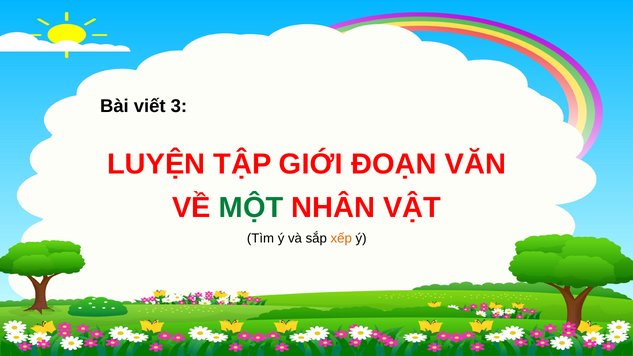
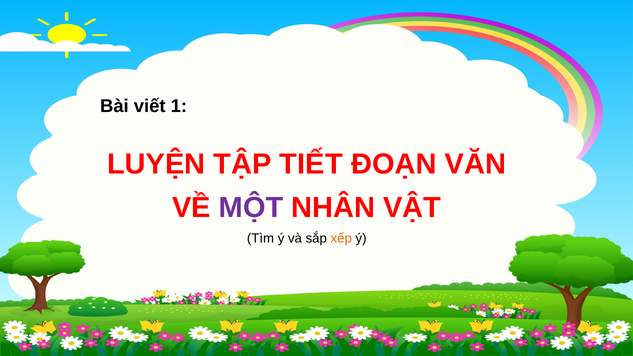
3: 3 -> 1
GIỚI: GIỚI -> TIẾT
MỘT colour: green -> purple
